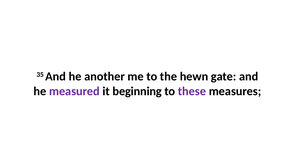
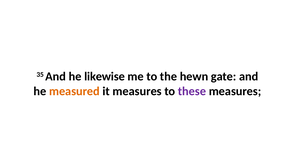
another: another -> likewise
measured colour: purple -> orange
it beginning: beginning -> measures
